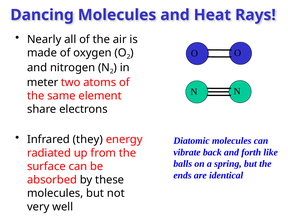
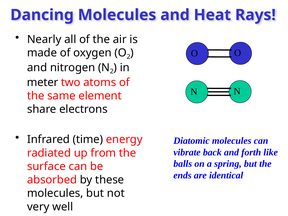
they: they -> time
